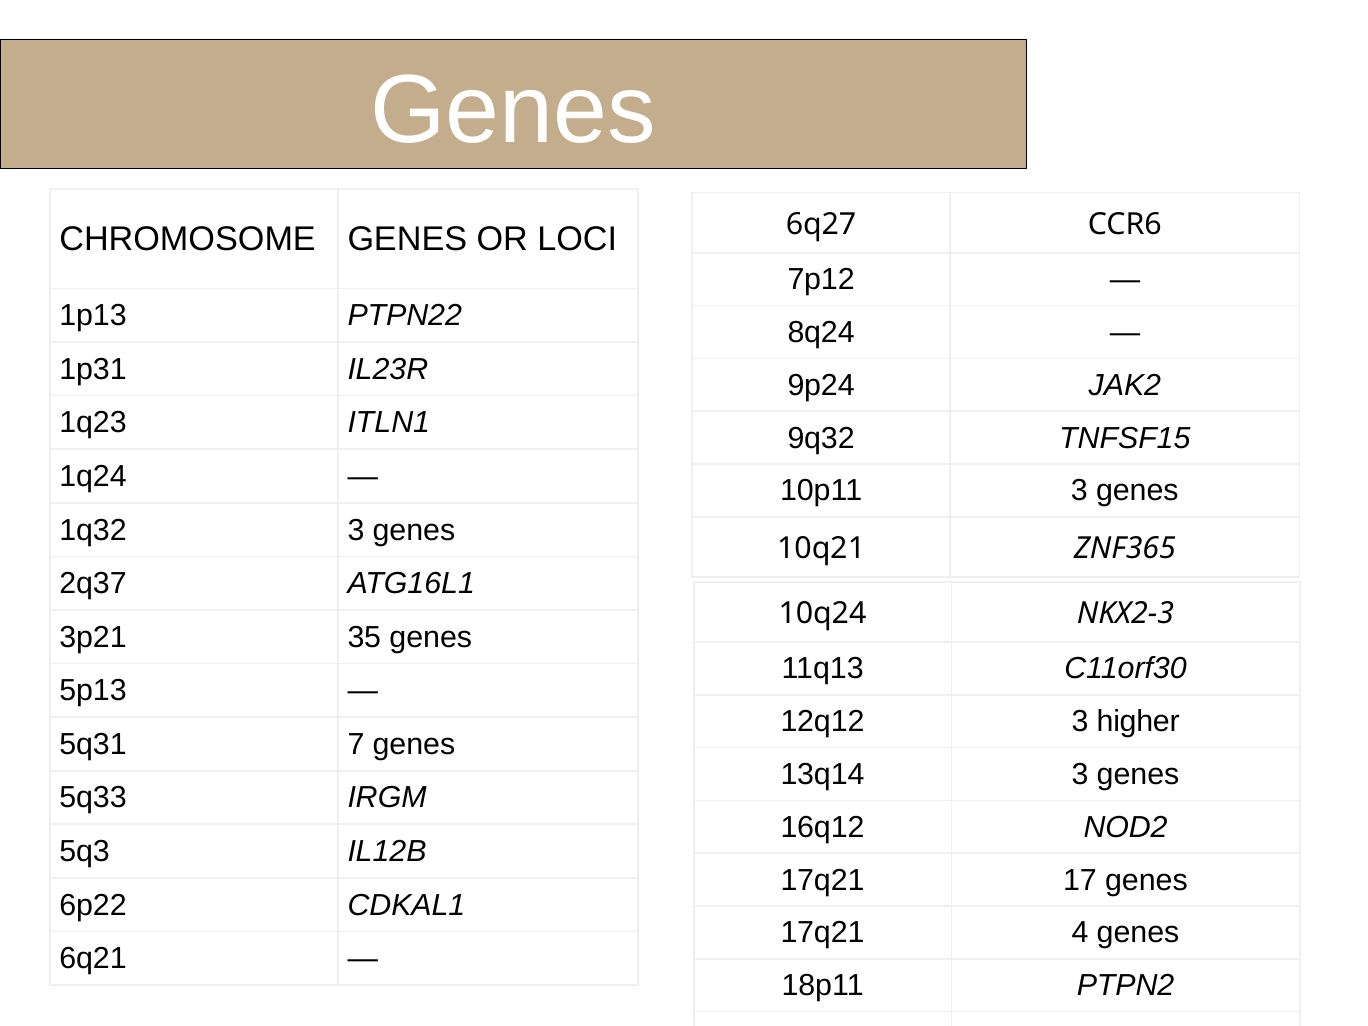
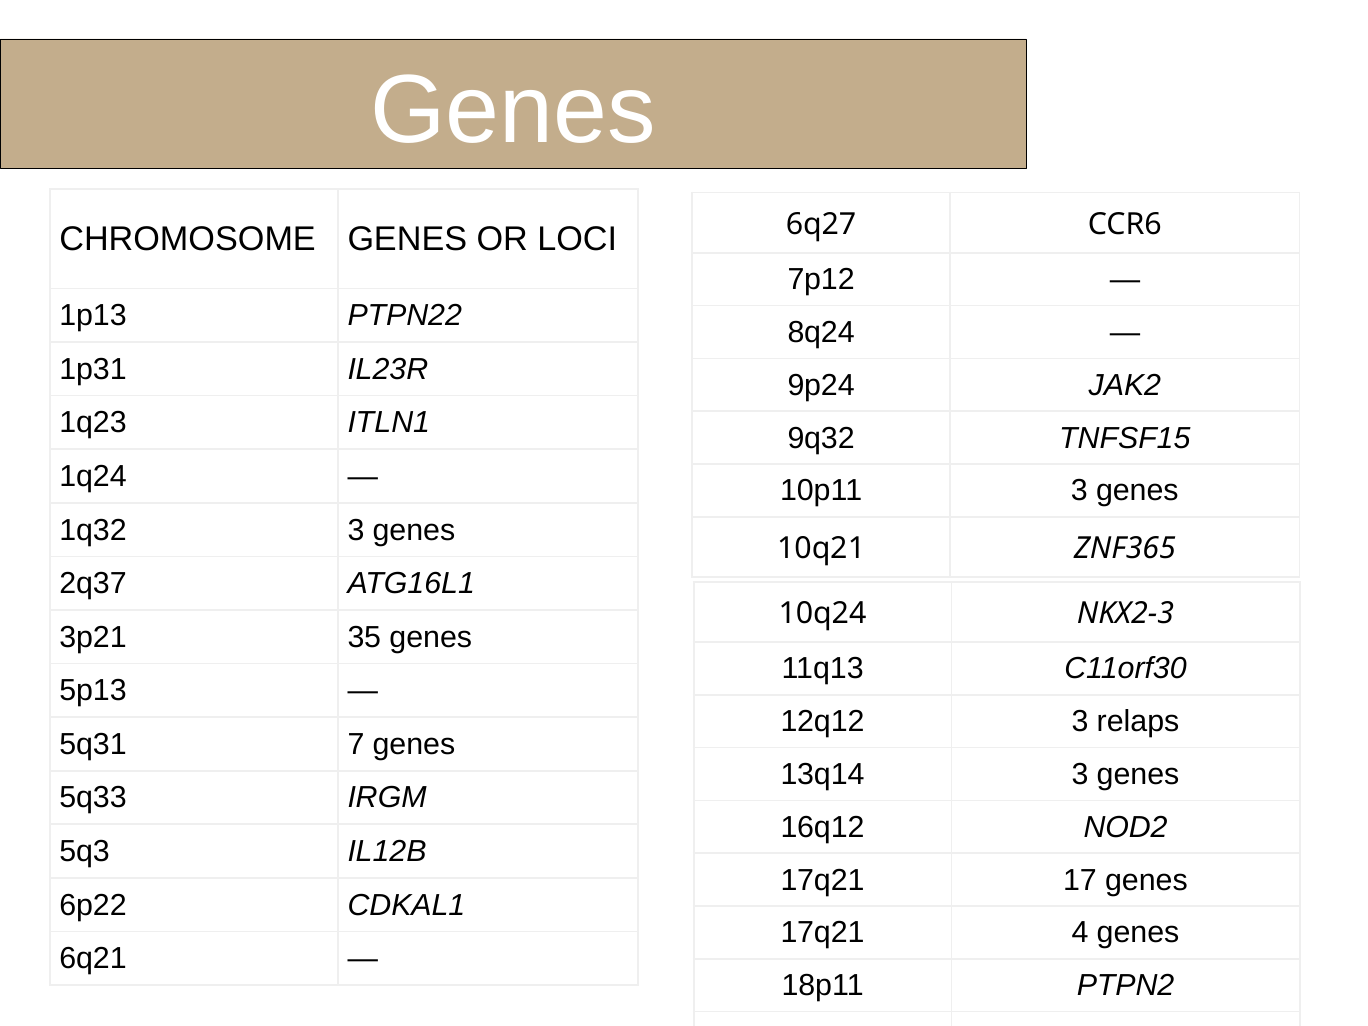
higher: higher -> relaps
